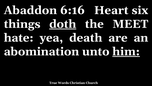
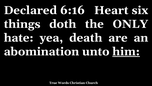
Abaddon: Abaddon -> Declared
doth underline: present -> none
MEET: MEET -> ONLY
